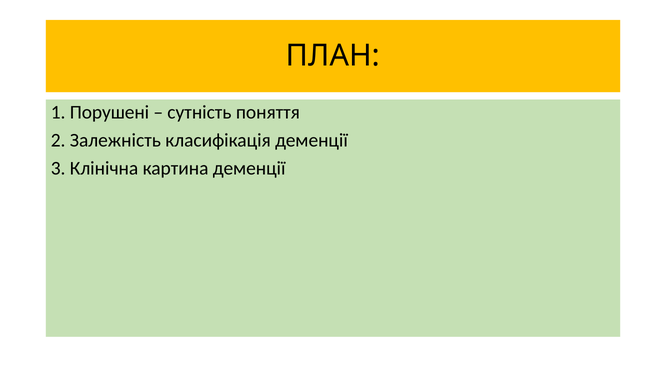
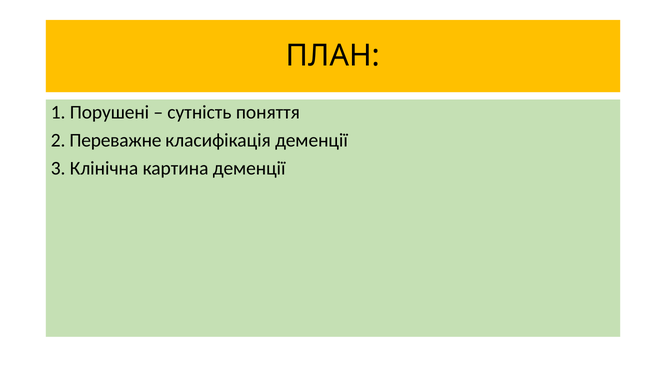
Залежність: Залежність -> Переважне
